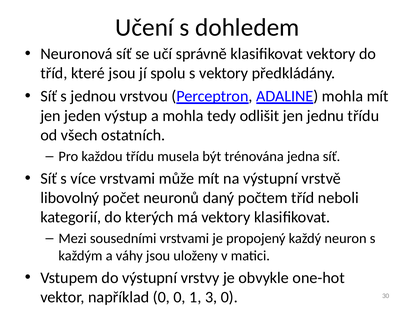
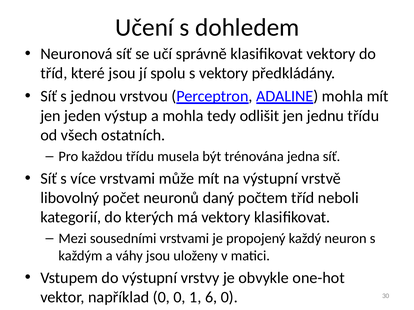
3: 3 -> 6
